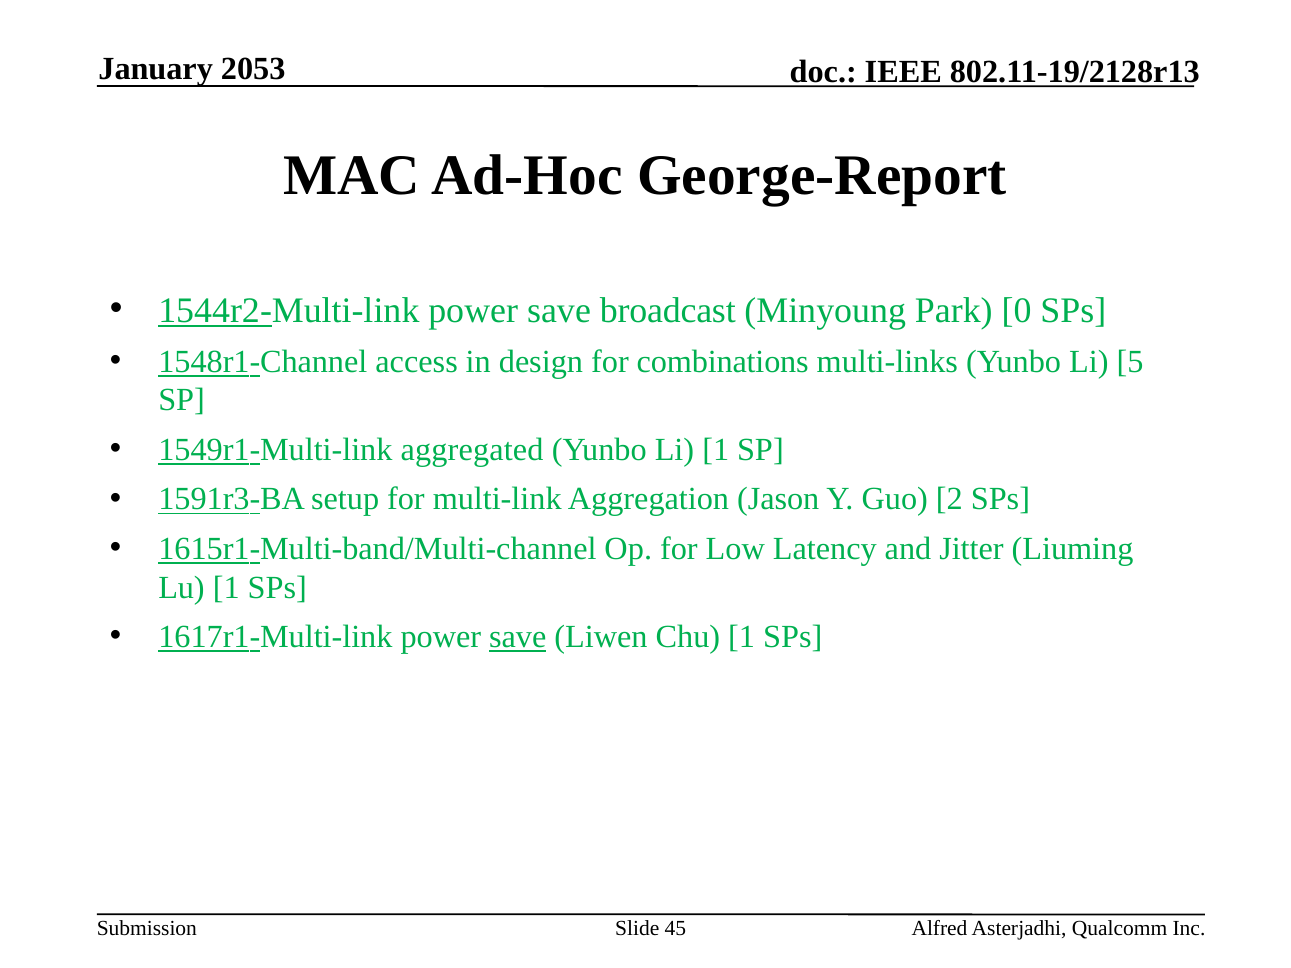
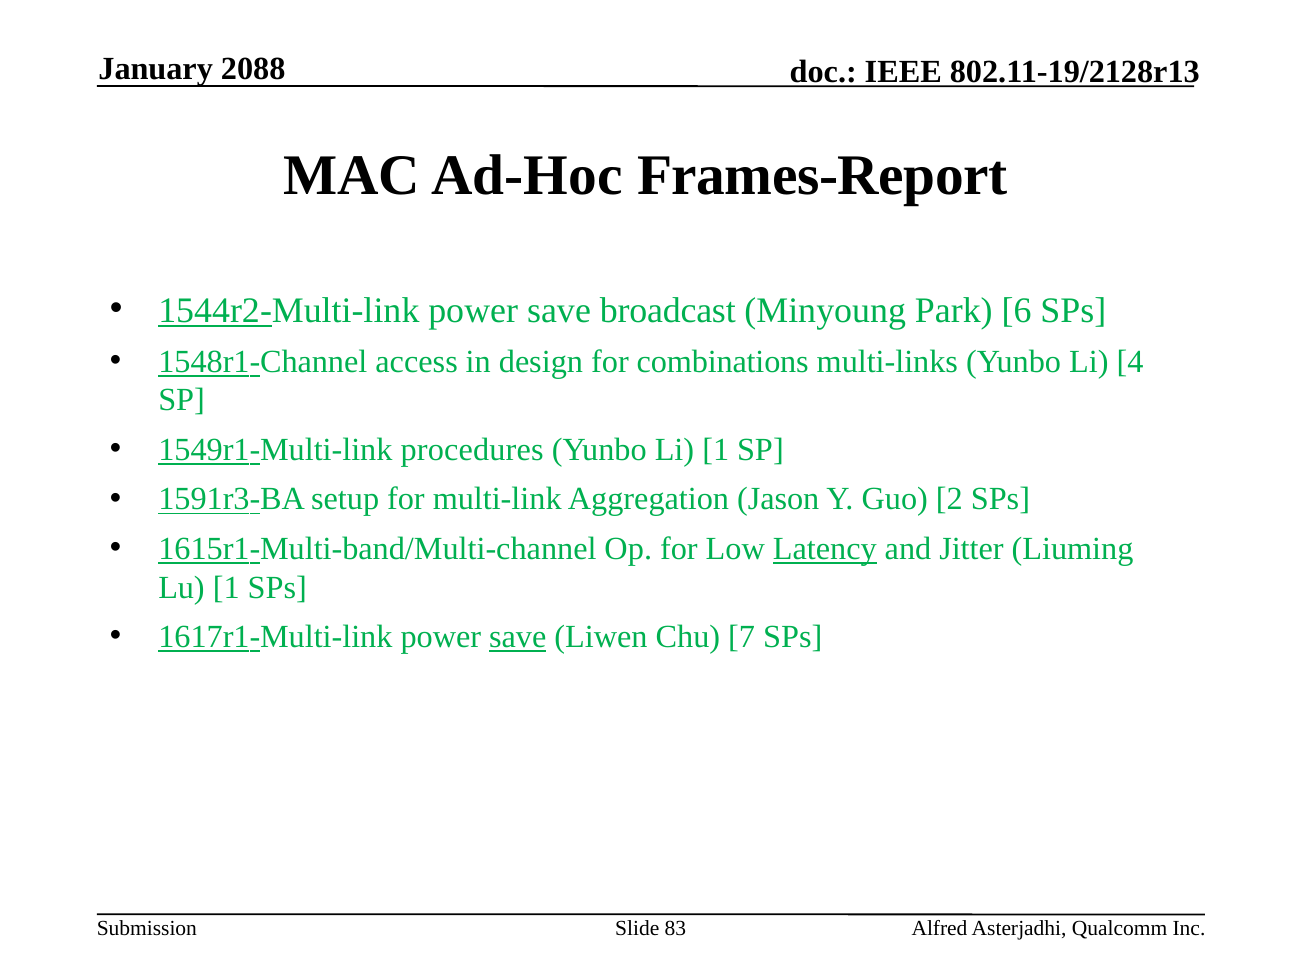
2053: 2053 -> 2088
George-Report: George-Report -> Frames-Report
0: 0 -> 6
5: 5 -> 4
aggregated: aggregated -> procedures
Latency underline: none -> present
Chu 1: 1 -> 7
45: 45 -> 83
